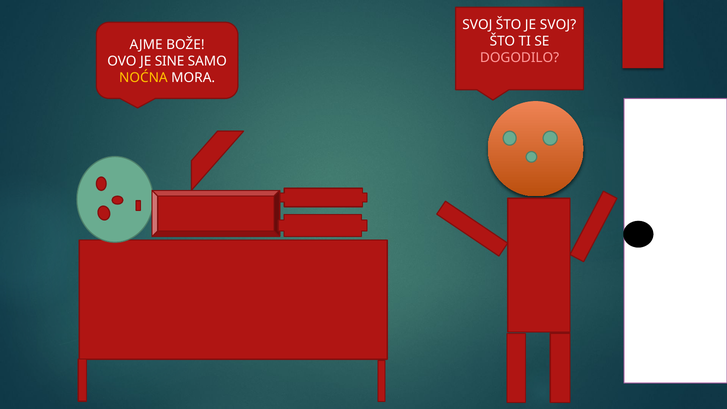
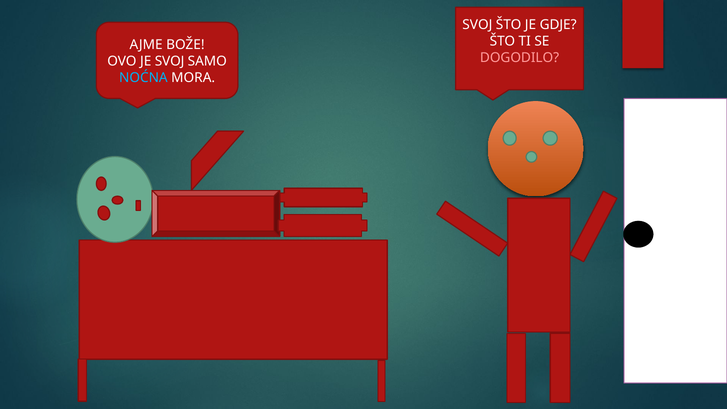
JE SVOJ: SVOJ -> GDJE
JE SINE: SINE -> SVOJ
NOĆNA colour: yellow -> light blue
